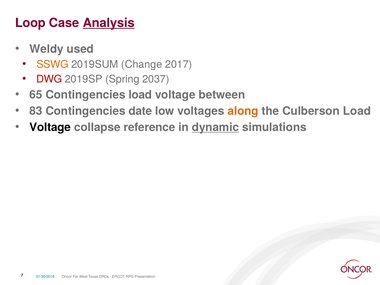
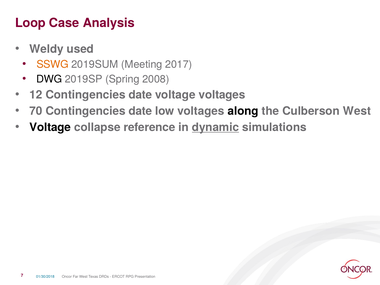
Analysis underline: present -> none
Change: Change -> Meeting
DWG colour: red -> black
2037: 2037 -> 2008
65: 65 -> 12
load at (140, 95): load -> date
voltage between: between -> voltages
83: 83 -> 70
along colour: orange -> black
Culberson Load: Load -> West
